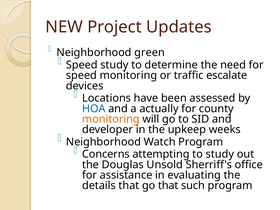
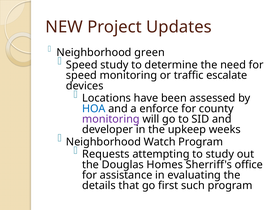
actually: actually -> enforce
monitoring at (111, 119) colour: orange -> purple
Concerns: Concerns -> Requests
Unsold: Unsold -> Homes
go that: that -> first
